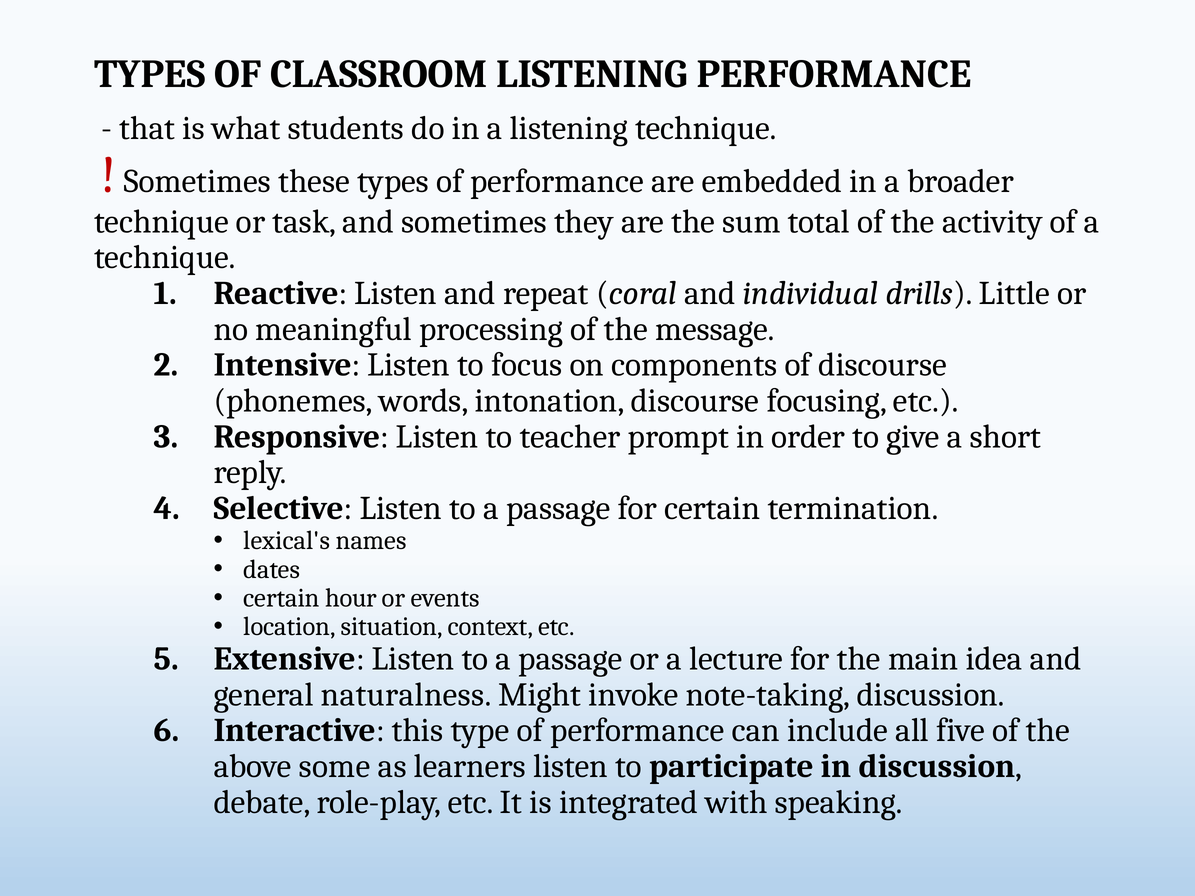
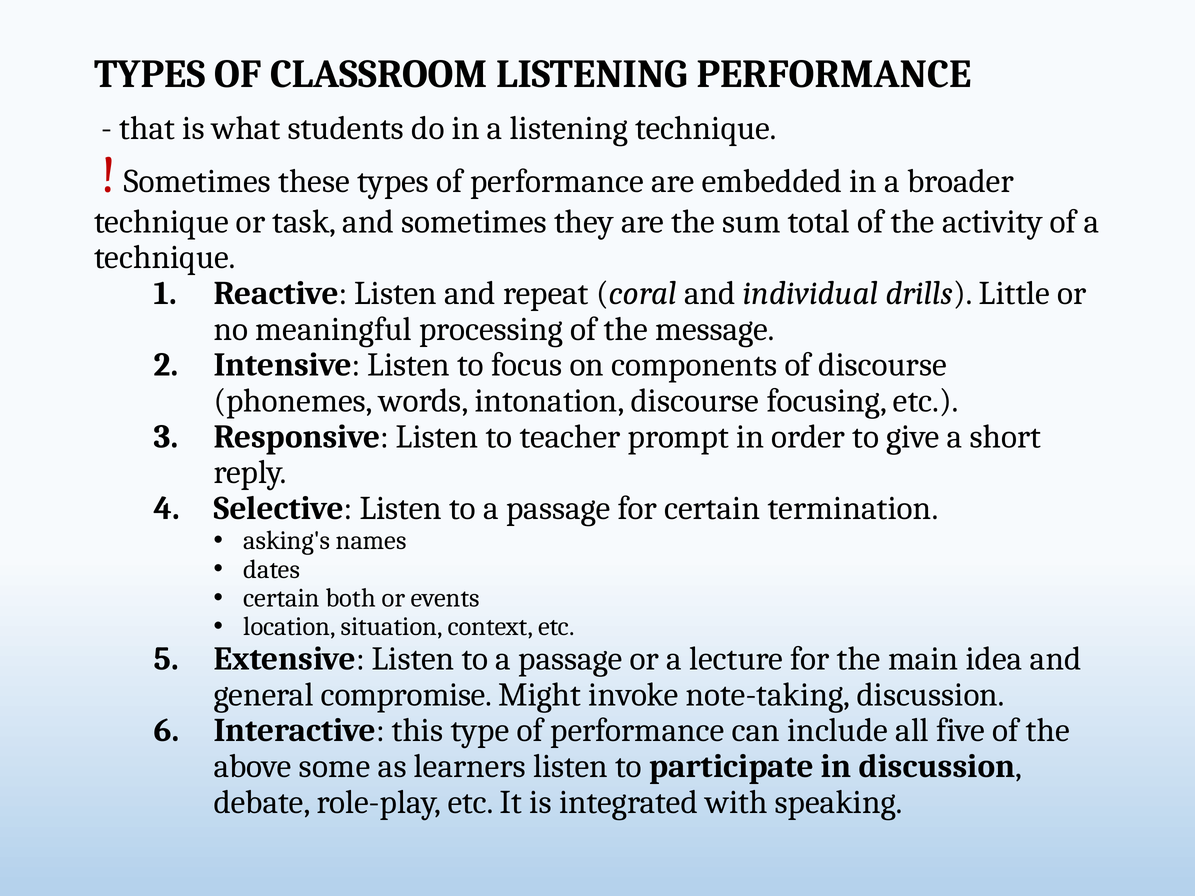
lexical's: lexical's -> asking's
hour: hour -> both
naturalness: naturalness -> compromise
